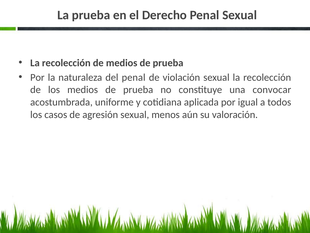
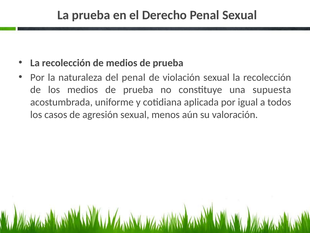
convocar: convocar -> supuesta
